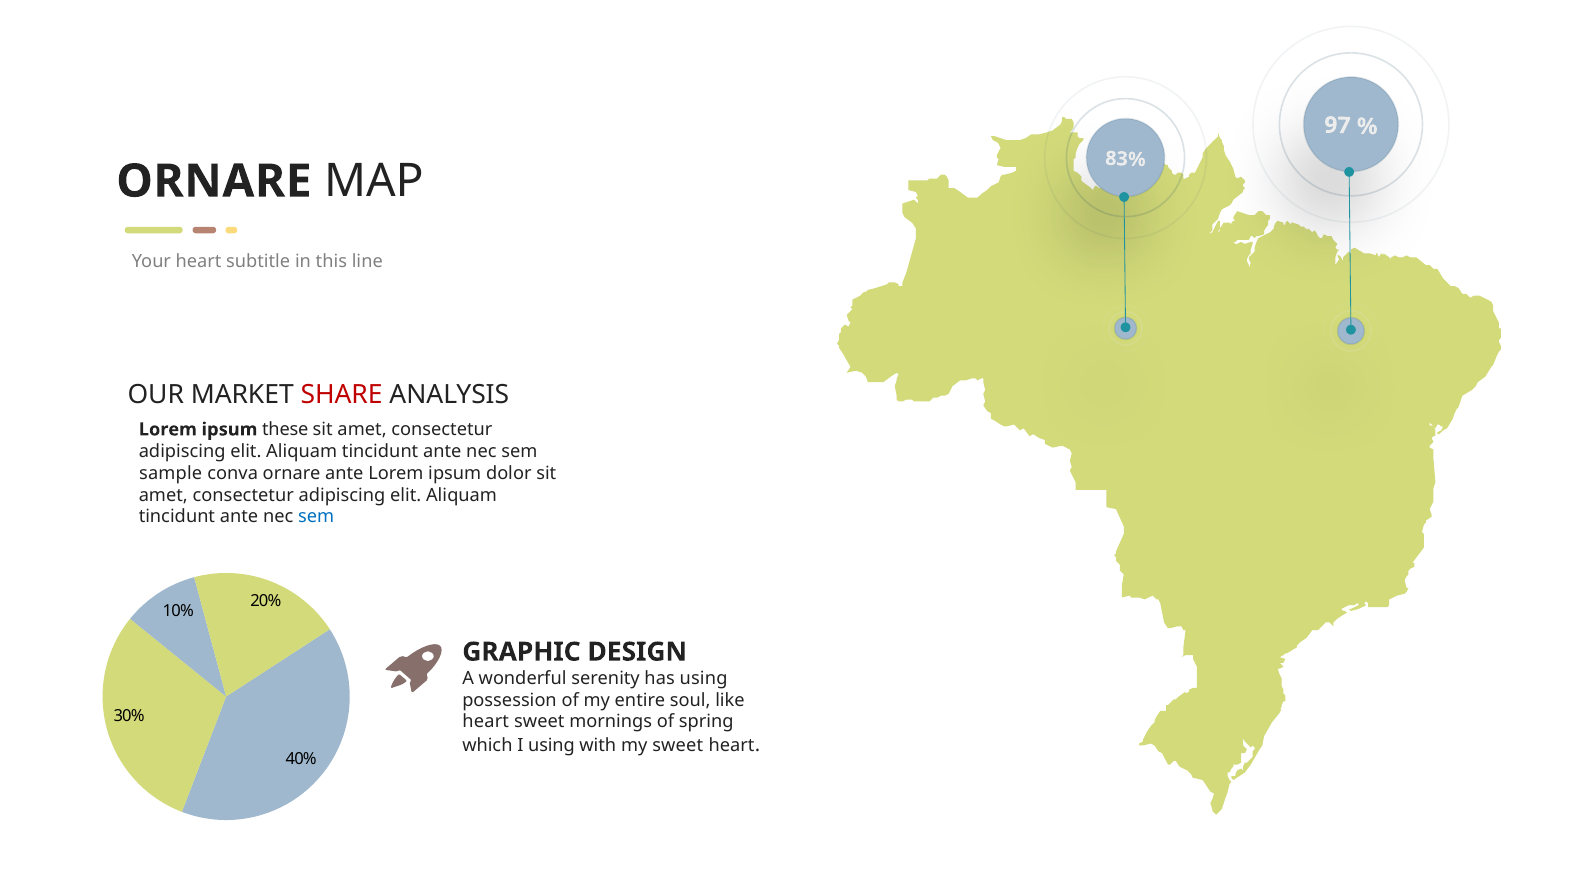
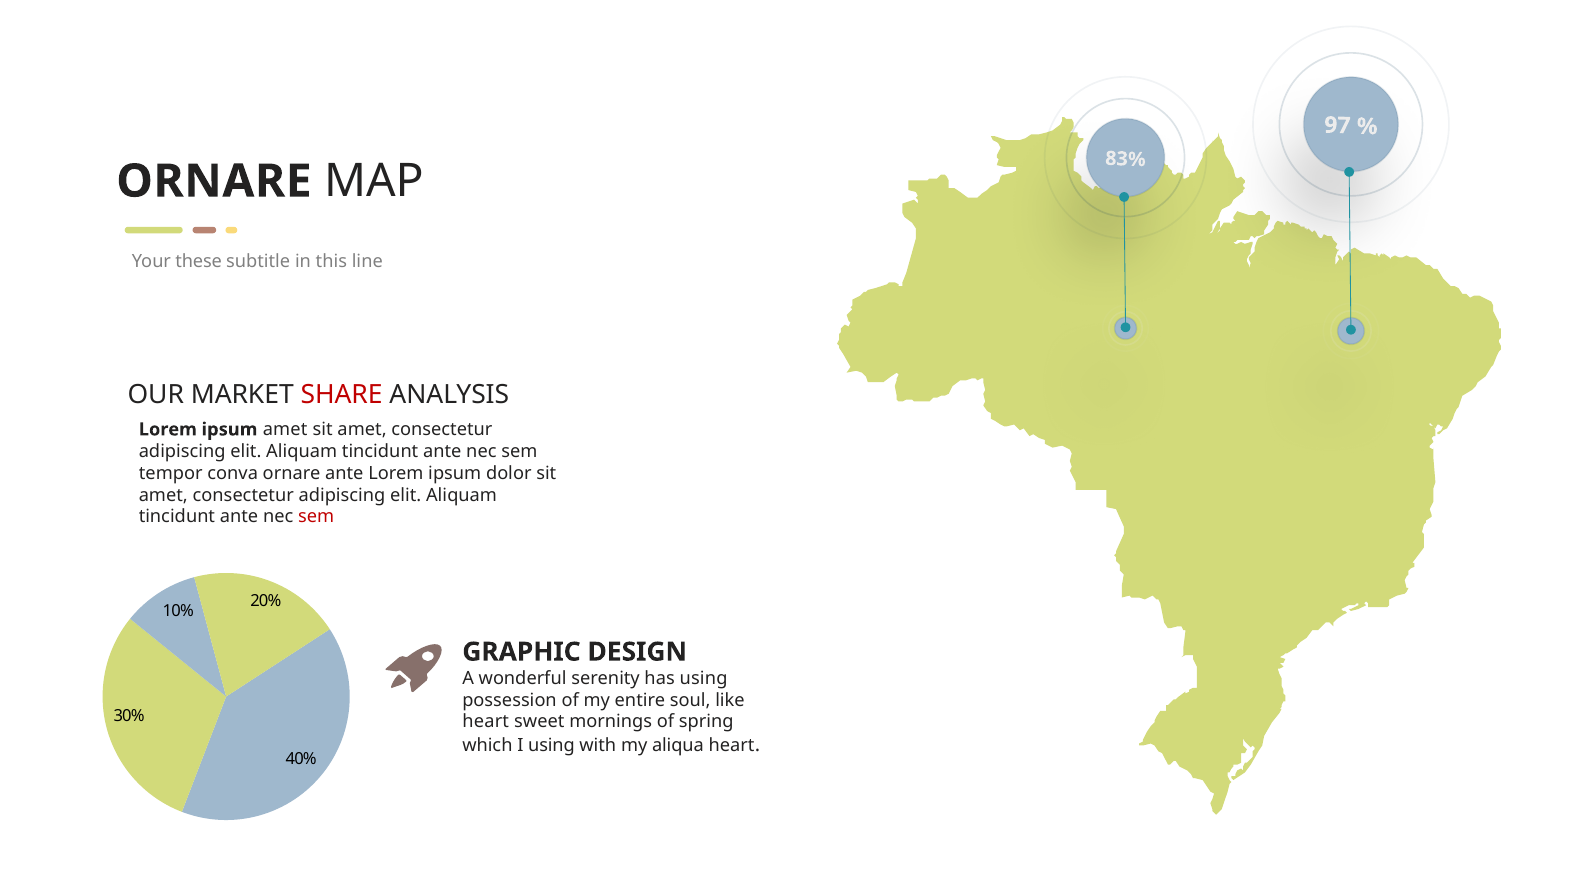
Your heart: heart -> these
ipsum these: these -> amet
sample: sample -> tempor
sem at (316, 517) colour: blue -> red
my sweet: sweet -> aliqua
